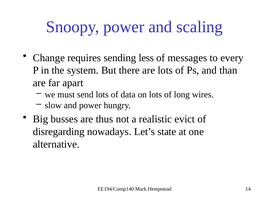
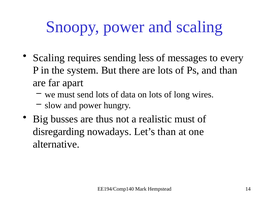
Change at (49, 58): Change -> Scaling
realistic evict: evict -> must
Let’s state: state -> than
